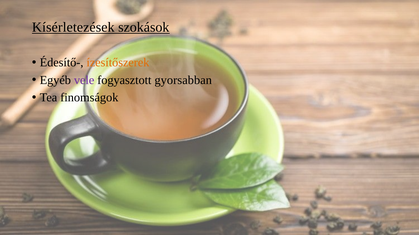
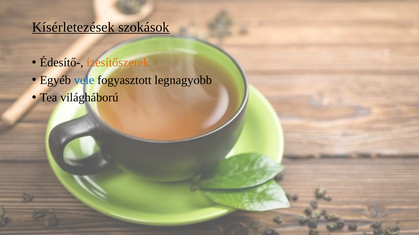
vele colour: purple -> blue
gyorsabban: gyorsabban -> legnagyobb
finomságok: finomságok -> világháború
